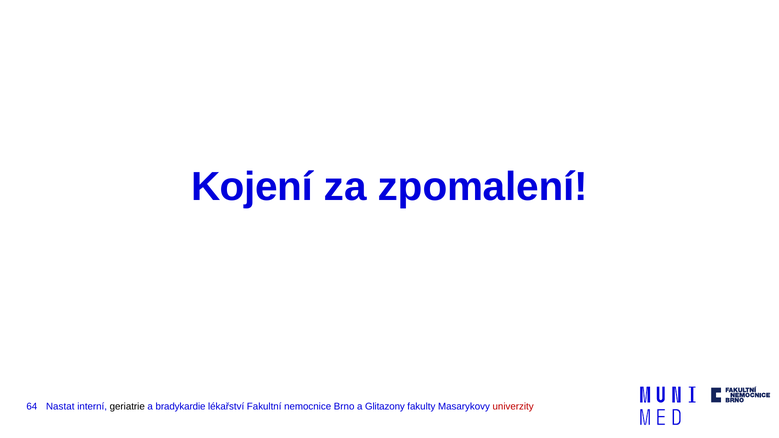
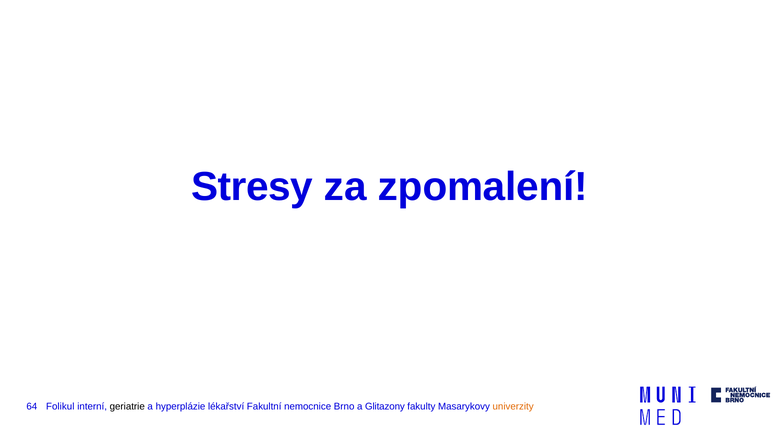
Kojení: Kojení -> Stresy
Nastat: Nastat -> Folikul
bradykardie: bradykardie -> hyperplázie
univerzity colour: red -> orange
